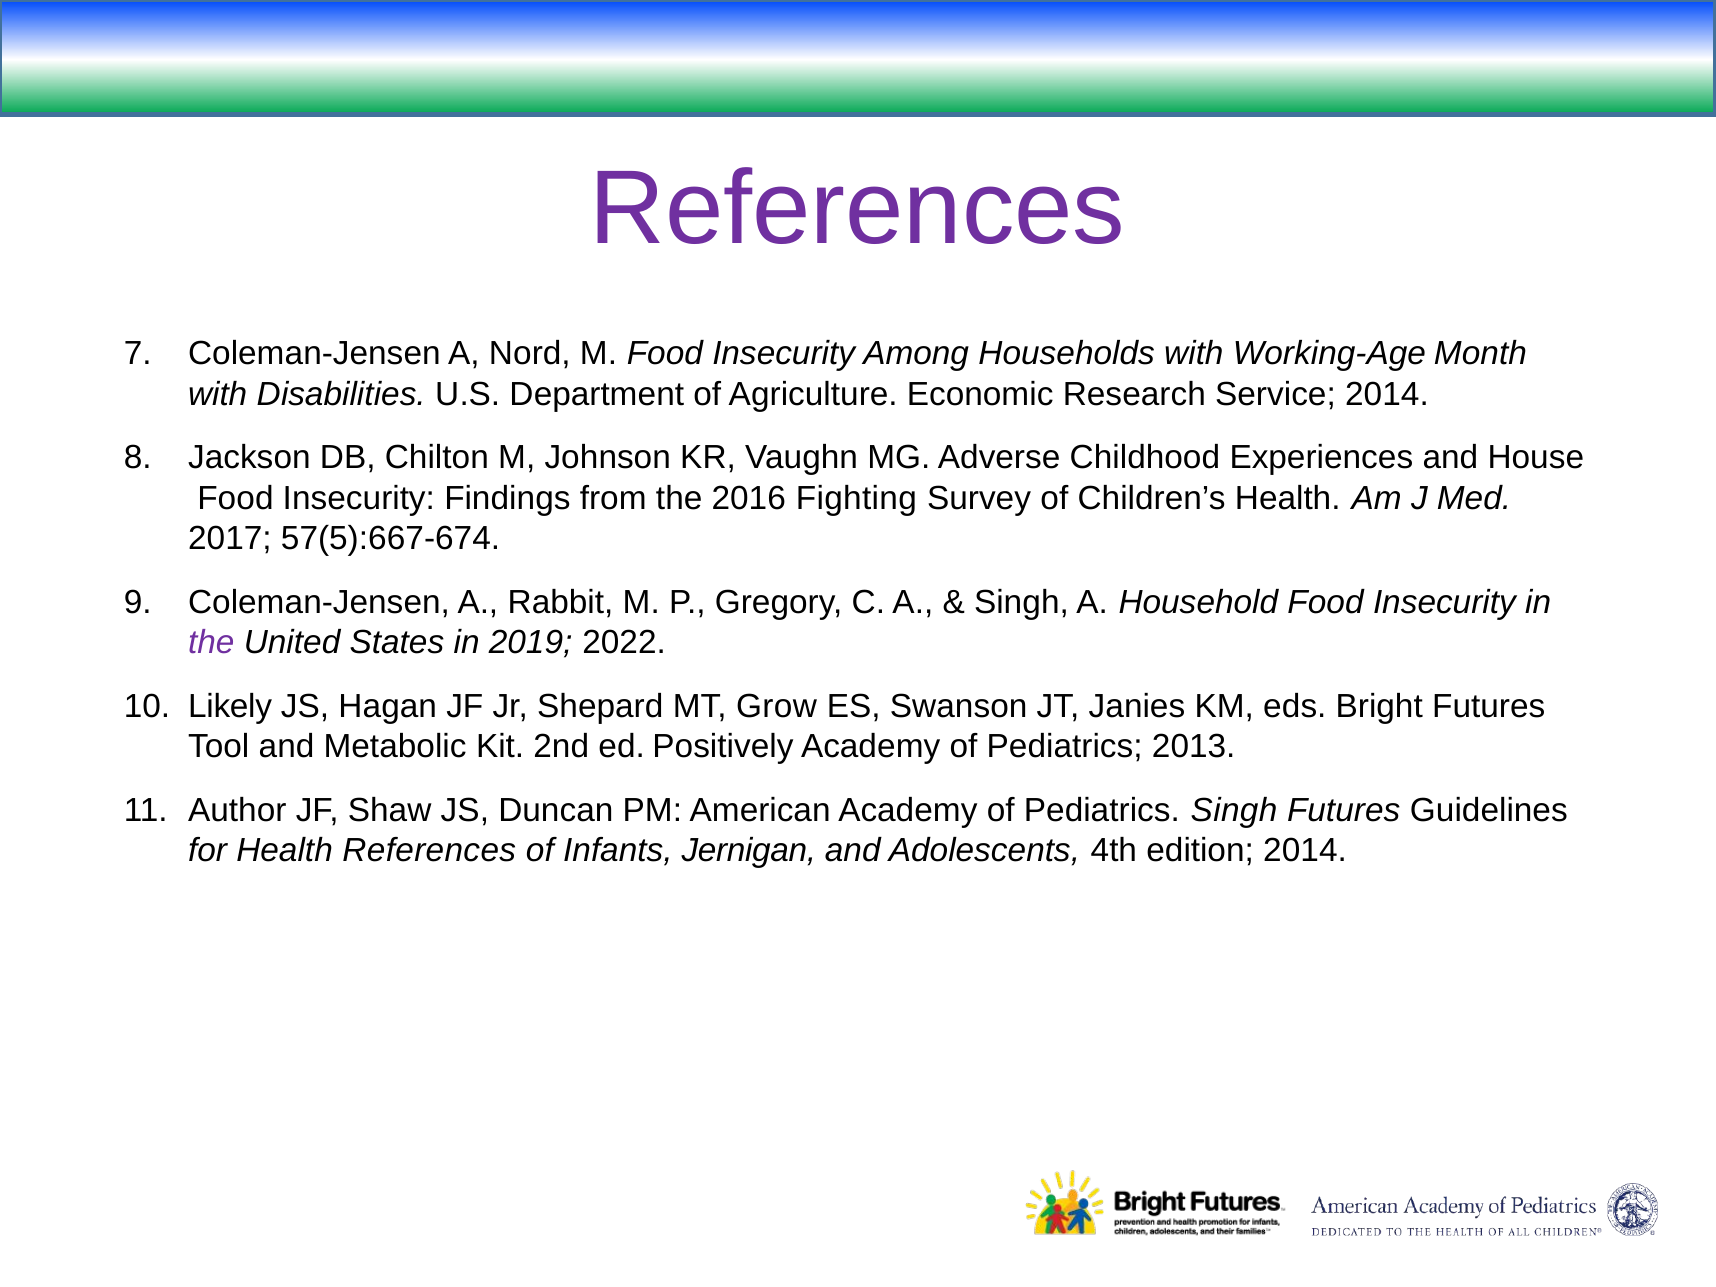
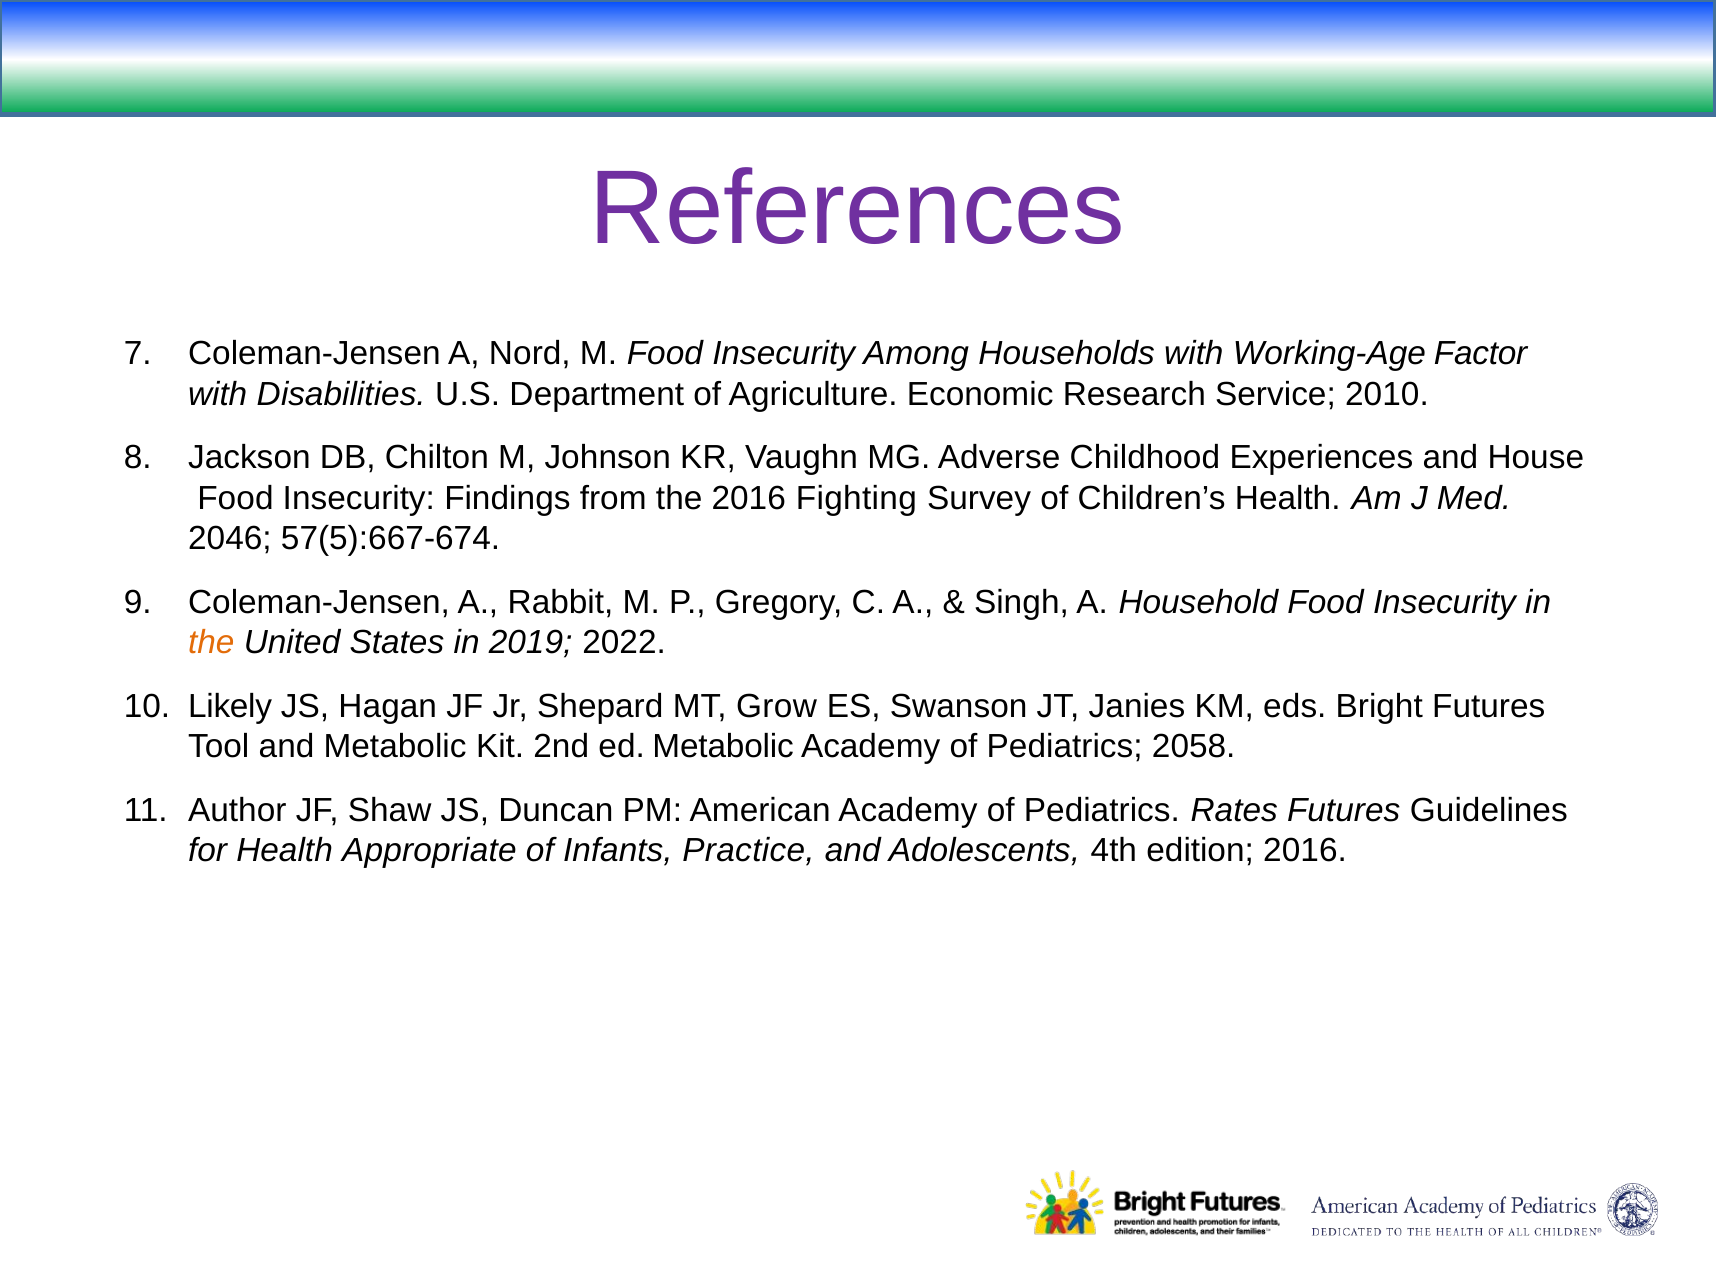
Month: Month -> Factor
Service 2014: 2014 -> 2010
2017: 2017 -> 2046
the at (211, 642) colour: purple -> orange
ed Positively: Positively -> Metabolic
2013: 2013 -> 2058
Pediatrics Singh: Singh -> Rates
Health References: References -> Appropriate
Jernigan: Jernigan -> Practice
edition 2014: 2014 -> 2016
